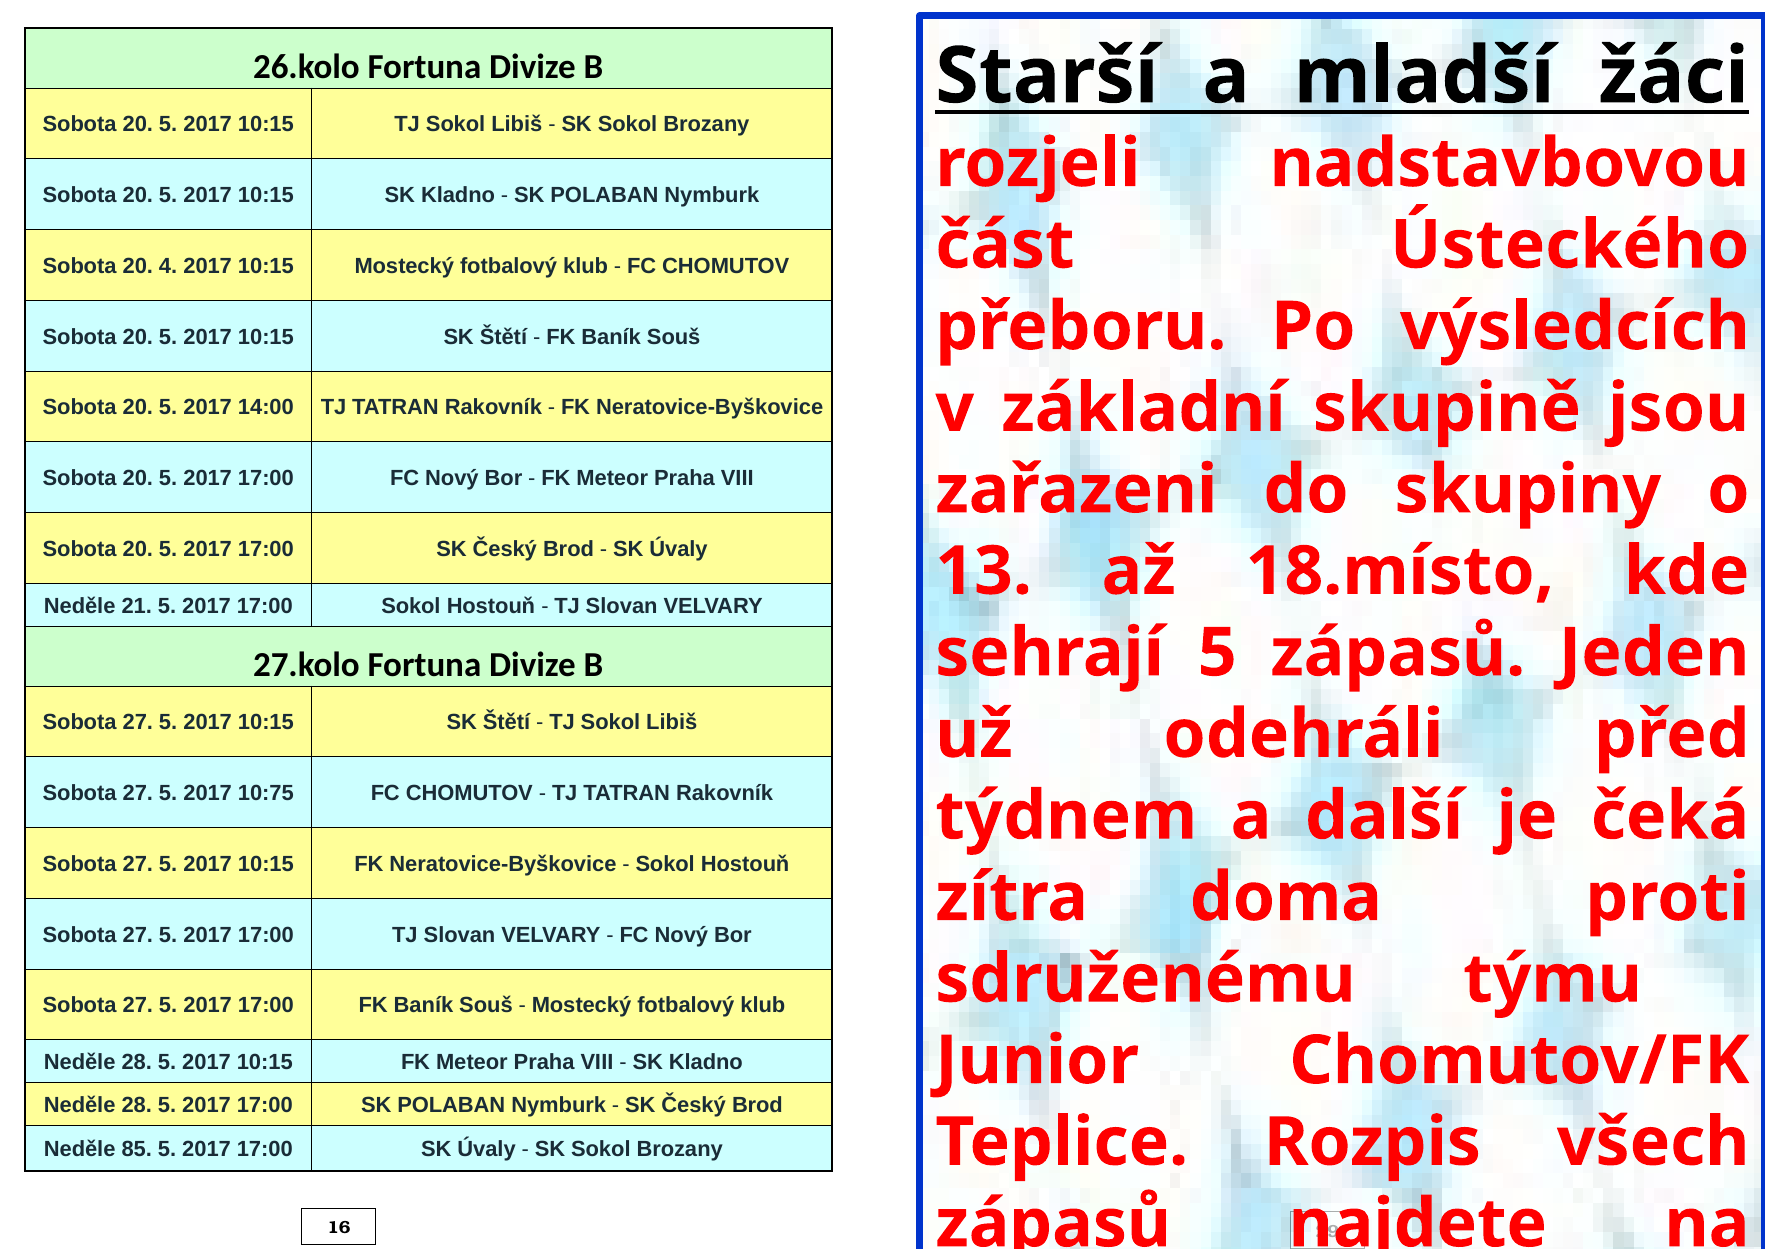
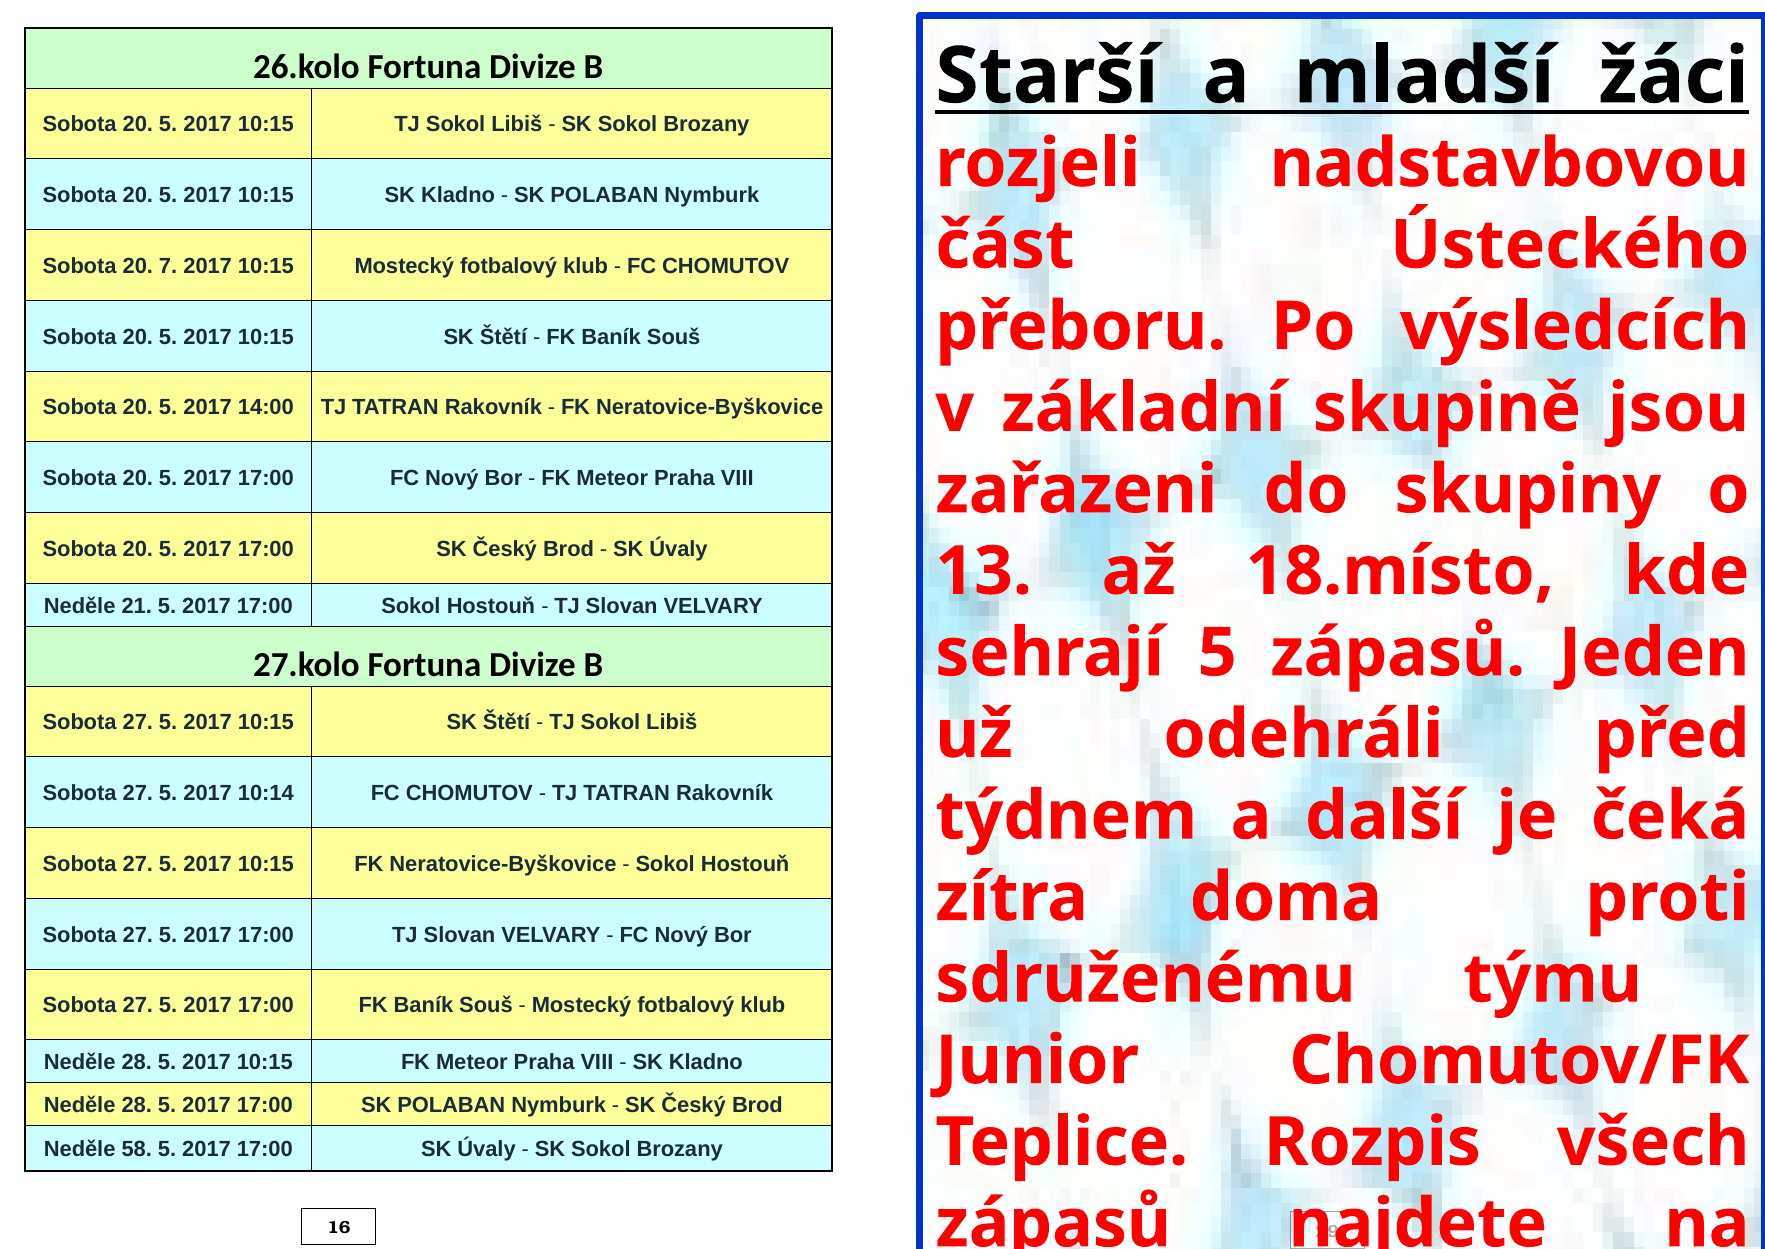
4: 4 -> 7
10:75: 10:75 -> 10:14
85: 85 -> 58
